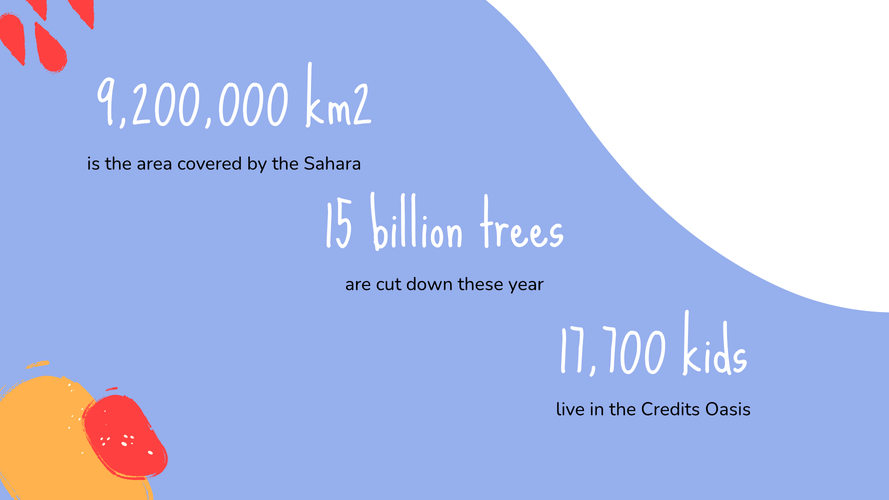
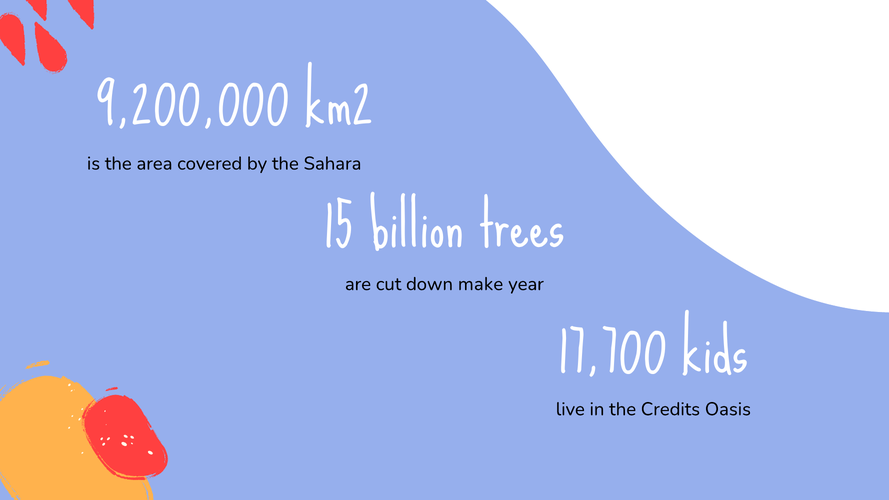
these: these -> make
